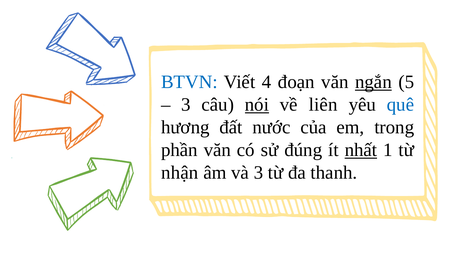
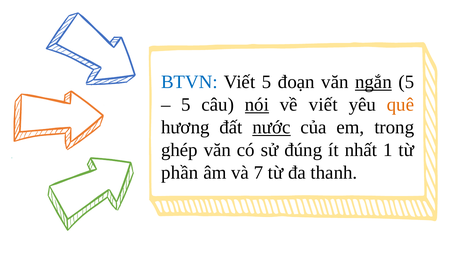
Viết 4: 4 -> 5
3 at (186, 105): 3 -> 5
về liên: liên -> viết
quê colour: blue -> orange
nước underline: none -> present
phần: phần -> ghép
nhất underline: present -> none
nhận: nhận -> phần
và 3: 3 -> 7
